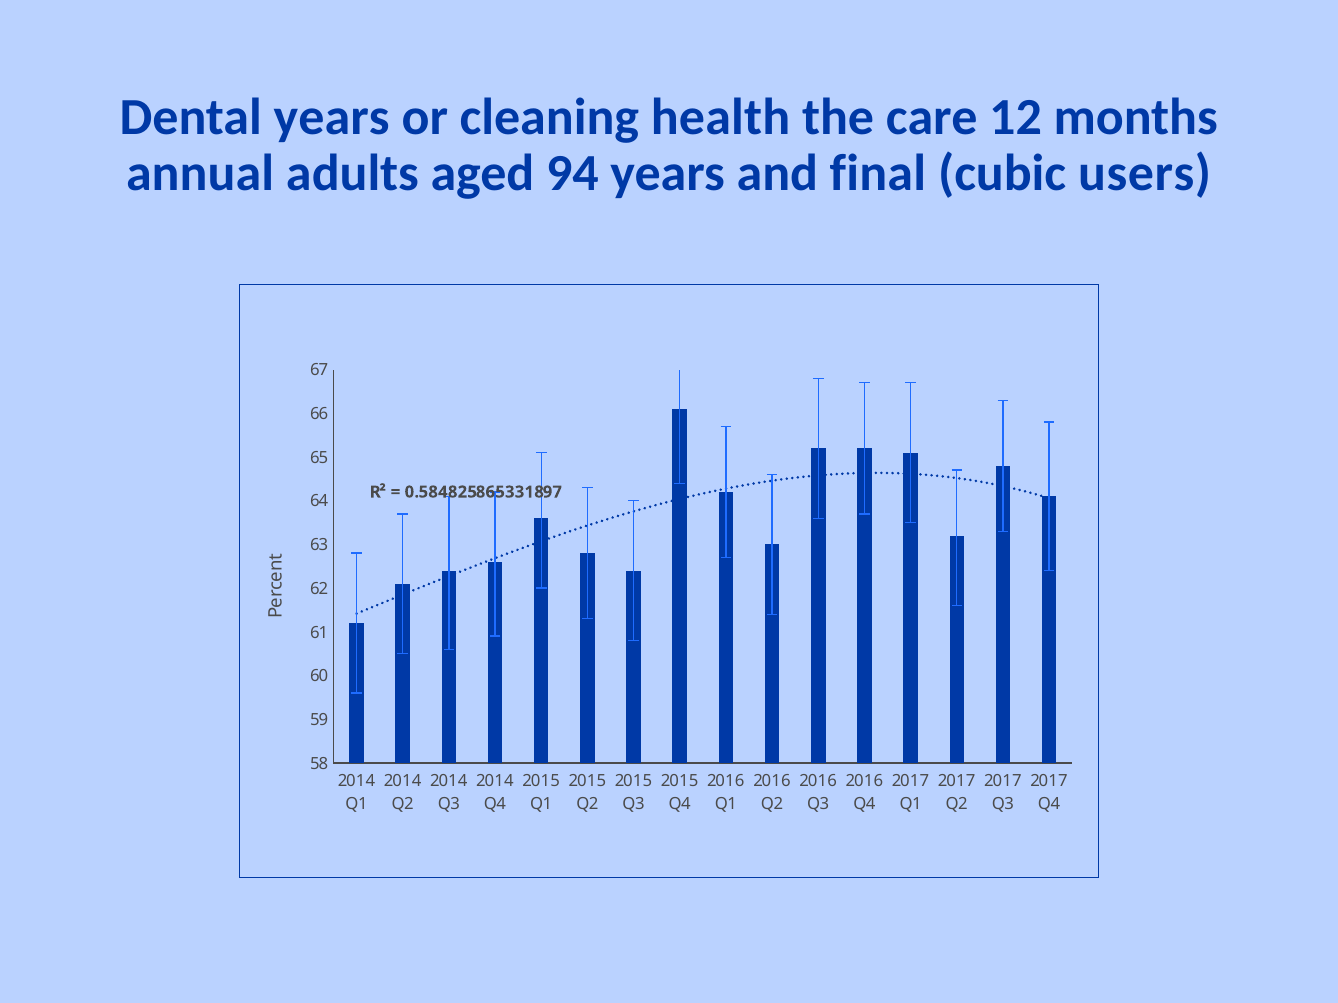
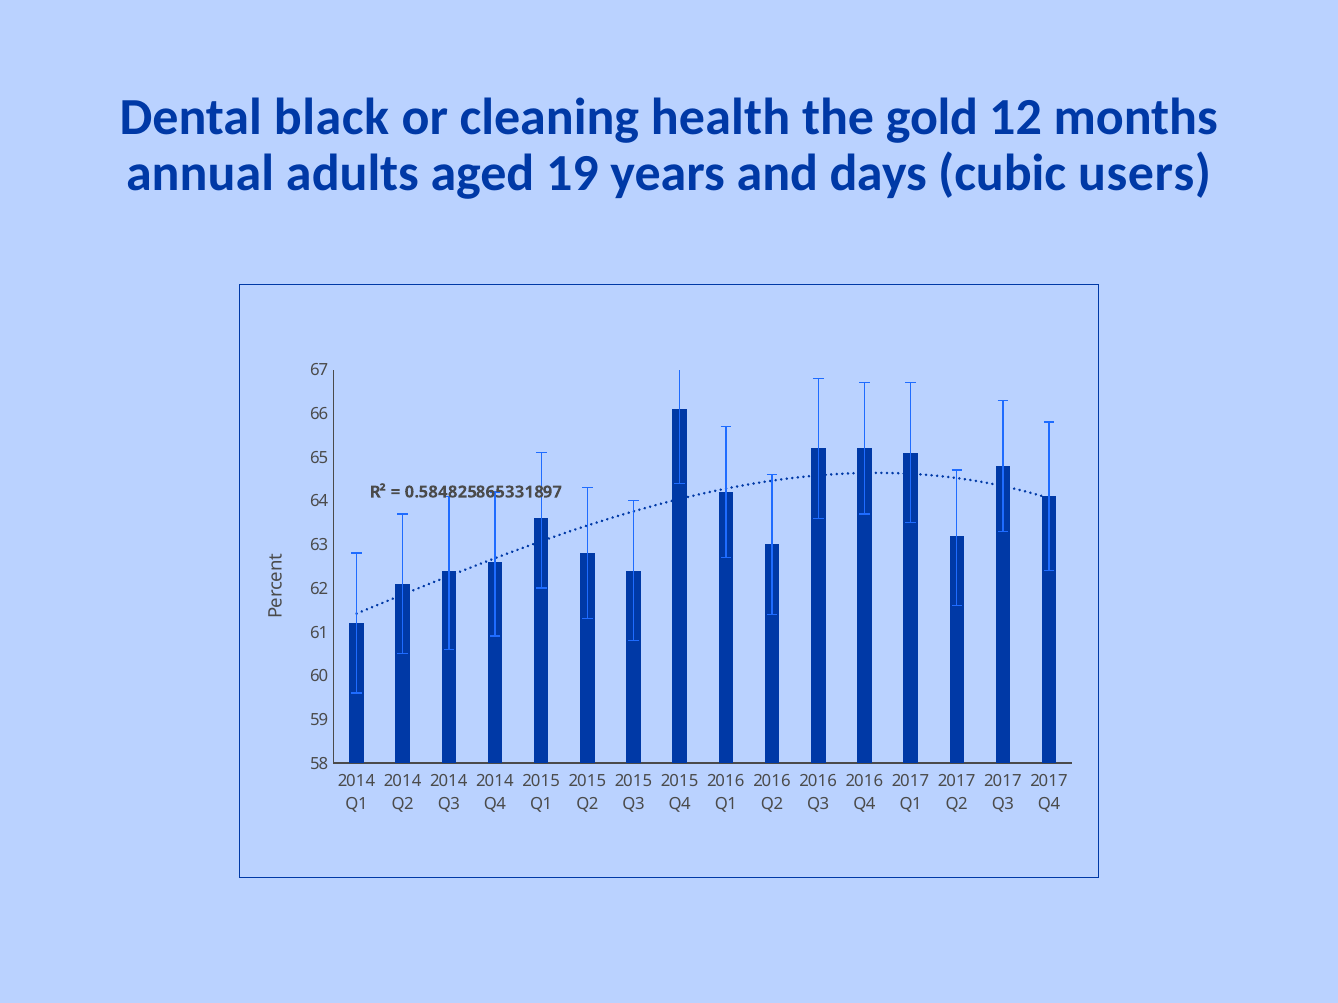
Dental years: years -> black
care: care -> gold
94: 94 -> 19
final: final -> days
